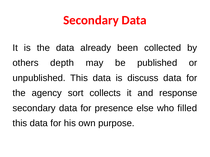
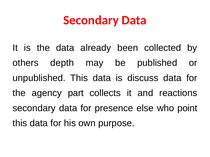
sort: sort -> part
response: response -> reactions
filled: filled -> point
